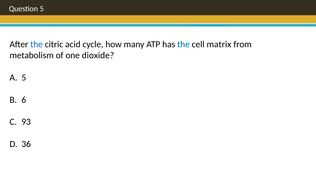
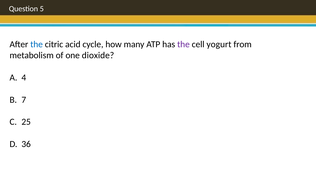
the at (183, 44) colour: blue -> purple
matrix: matrix -> yogurt
5 at (24, 77): 5 -> 4
6: 6 -> 7
93: 93 -> 25
